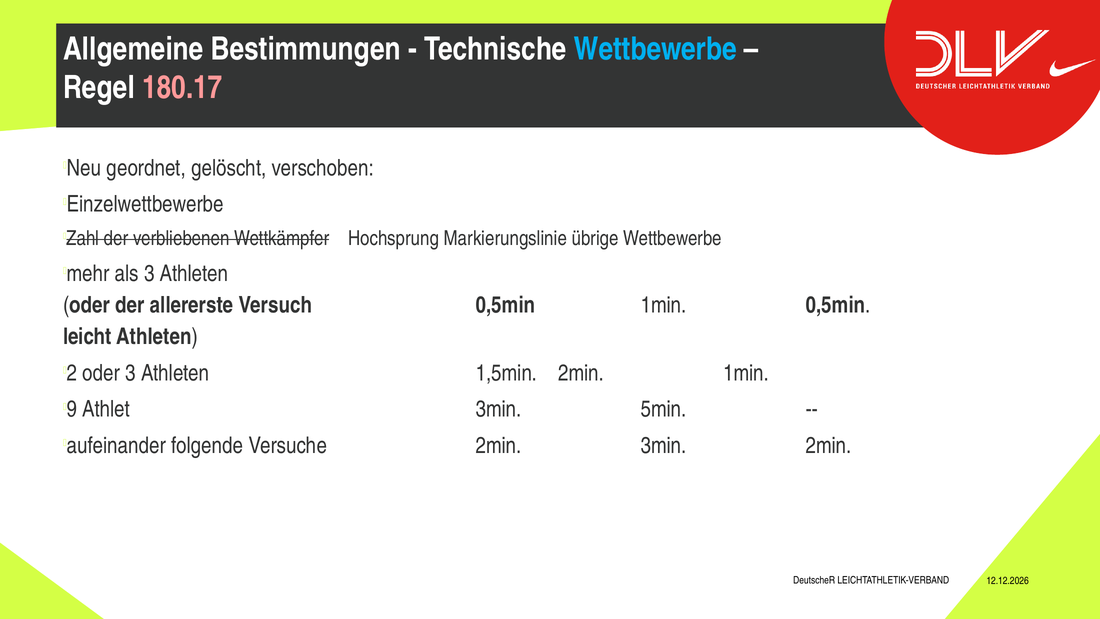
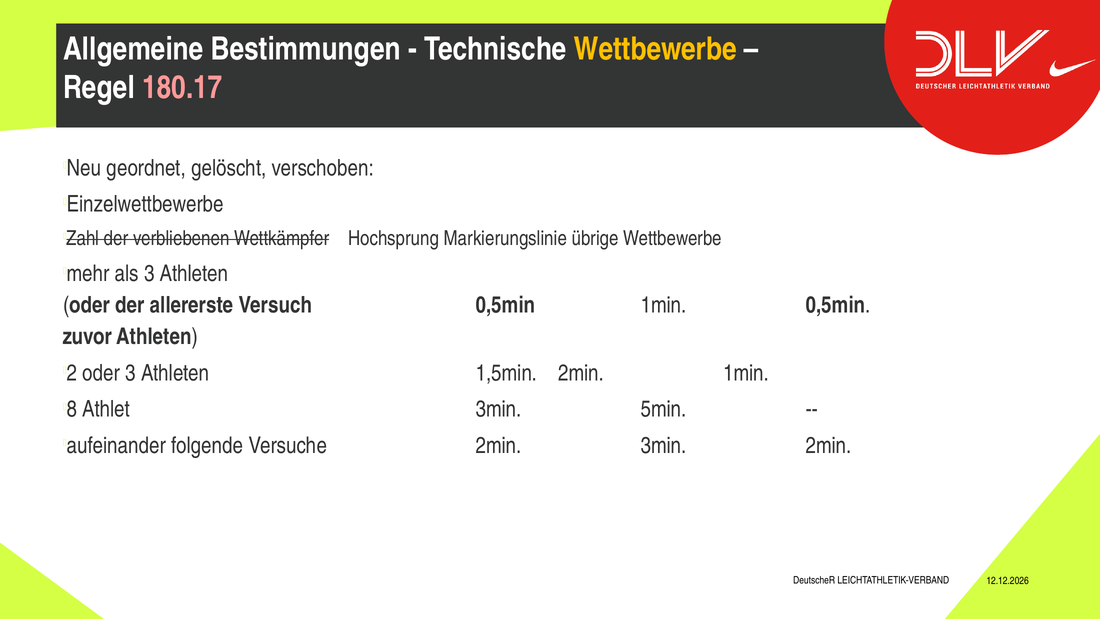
Wettbewerbe at (655, 49) colour: light blue -> yellow
leicht: leicht -> zuvor
9: 9 -> 8
